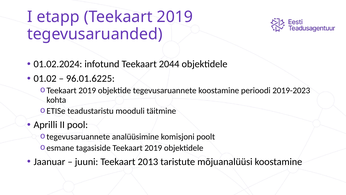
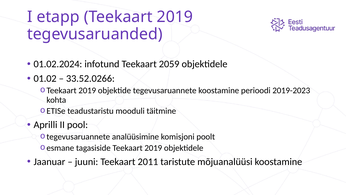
2044: 2044 -> 2059
96.01.6225: 96.01.6225 -> 33.52.0266
2013: 2013 -> 2011
